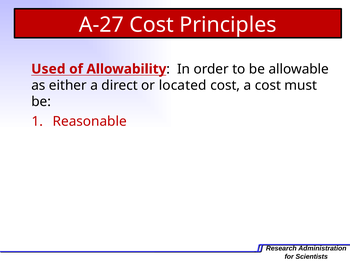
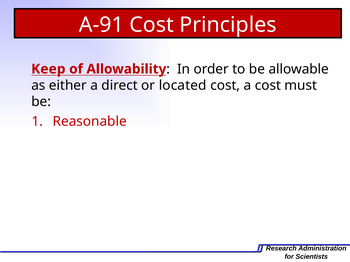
A-27: A-27 -> A-91
Used: Used -> Keep
